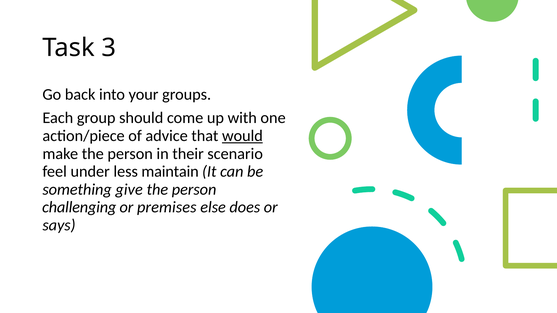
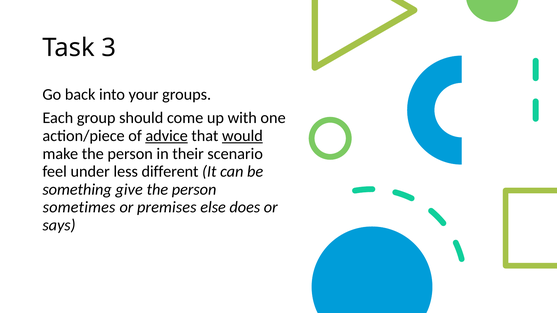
advice underline: none -> present
maintain: maintain -> different
challenging: challenging -> sometimes
